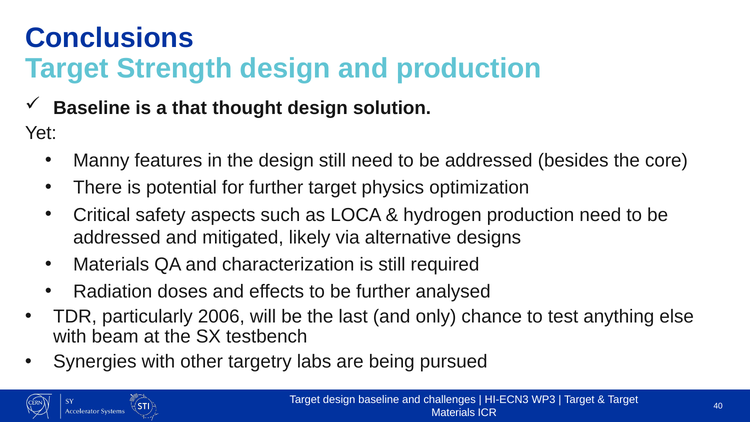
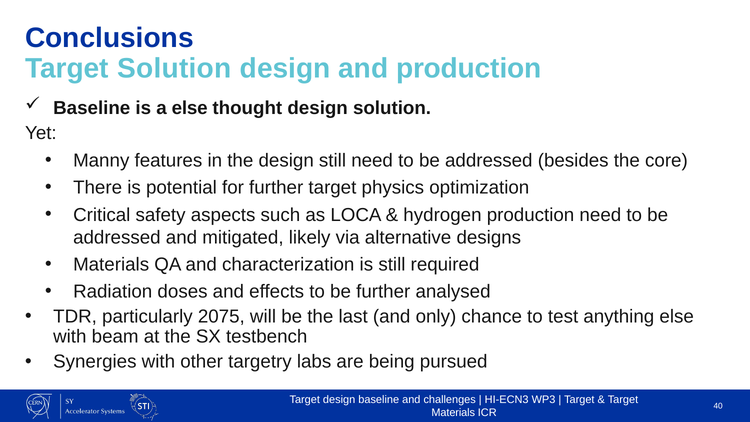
Target Strength: Strength -> Solution
a that: that -> else
2006: 2006 -> 2075
